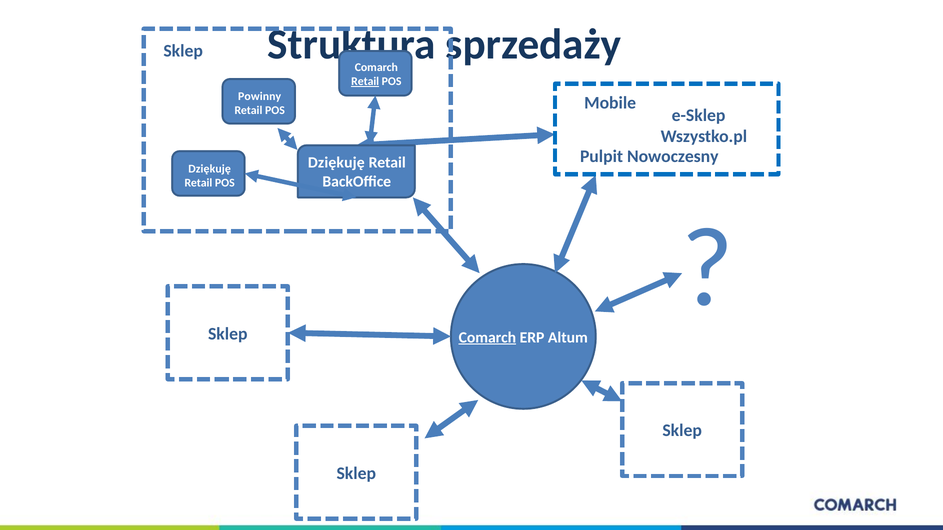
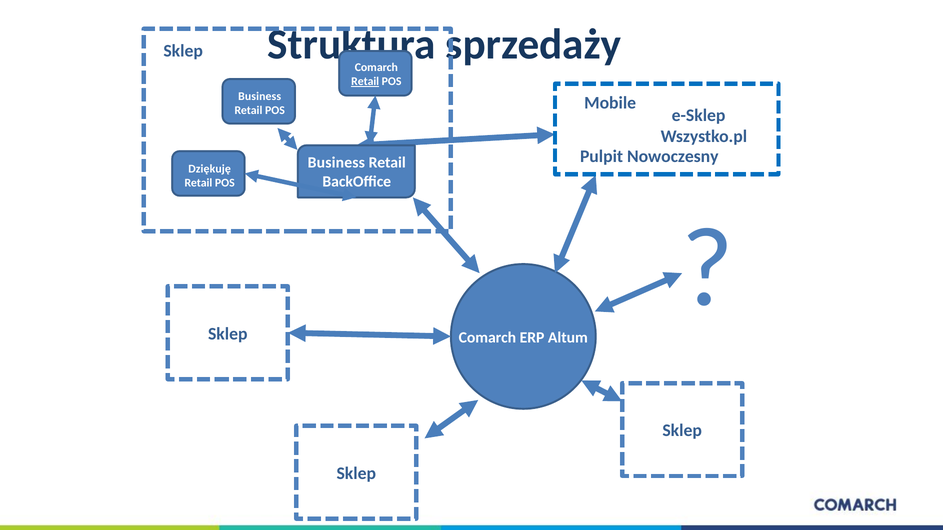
Powinny at (260, 96): Powinny -> Business
Dziękuję at (336, 163): Dziękuję -> Business
Comarch at (487, 338) underline: present -> none
